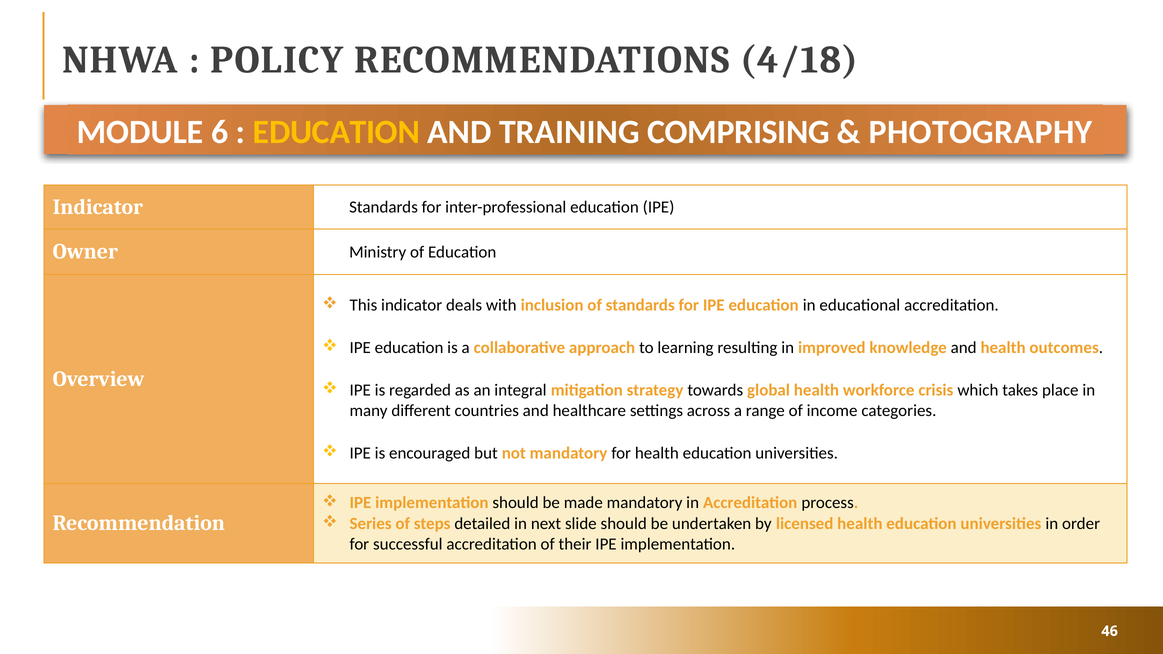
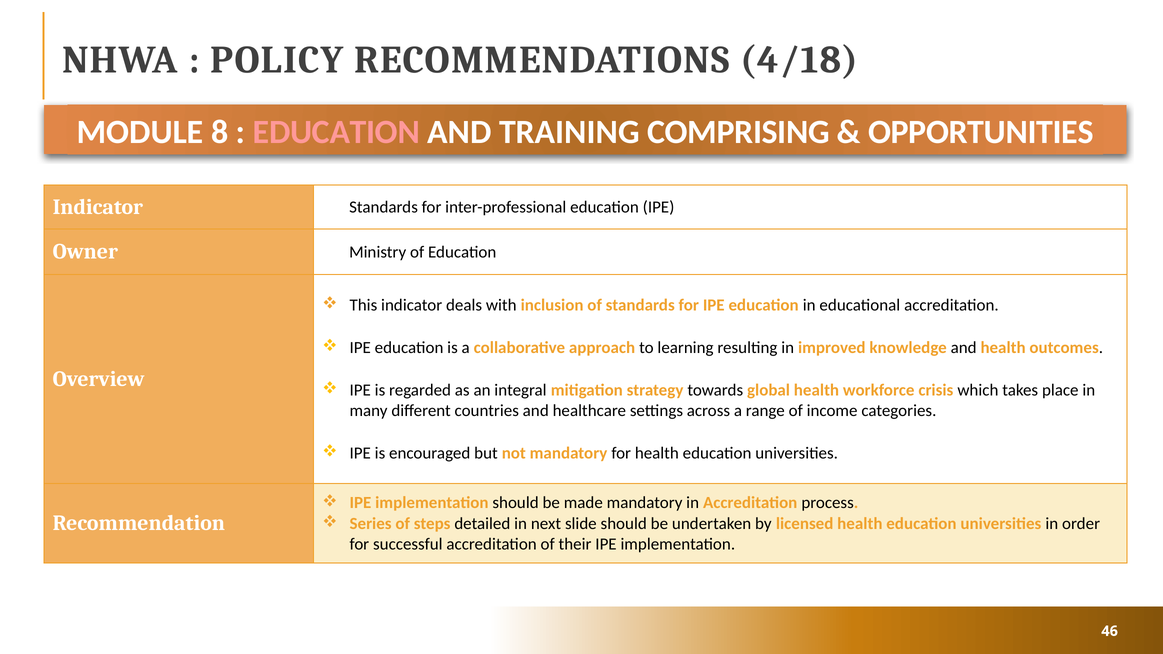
6: 6 -> 8
EDUCATION at (336, 132) colour: yellow -> pink
PHOTOGRAPHY: PHOTOGRAPHY -> OPPORTUNITIES
